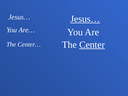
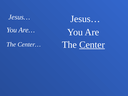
Jesus… at (85, 19) underline: present -> none
